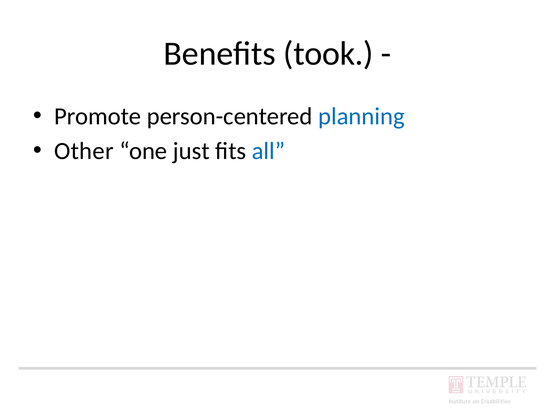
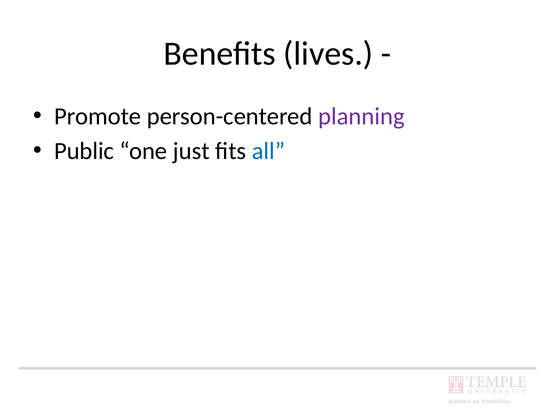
took: took -> lives
planning colour: blue -> purple
Other: Other -> Public
